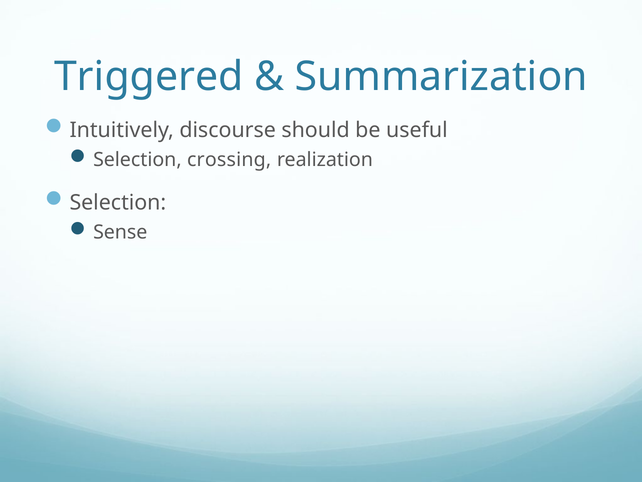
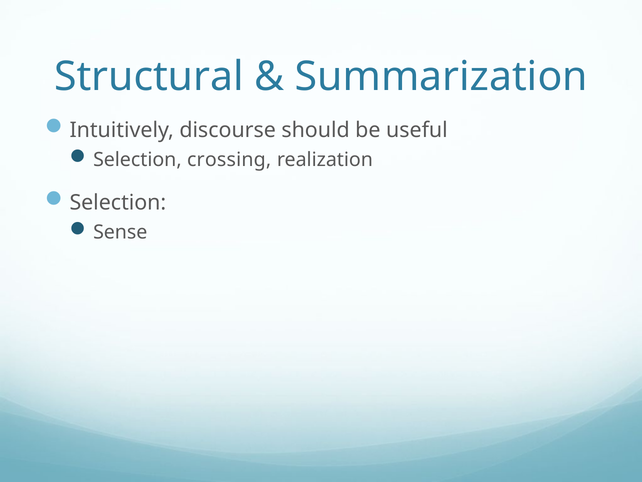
Triggered: Triggered -> Structural
